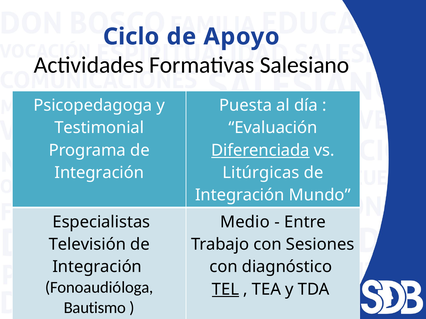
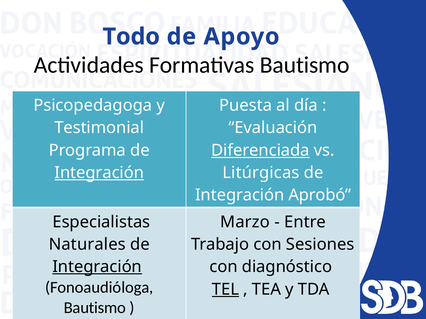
Ciclo: Ciclo -> Todo
Formativas Salesiano: Salesiano -> Bautismo
Integración at (99, 173) underline: none -> present
Mundo: Mundo -> Aprobó
Medio: Medio -> Marzo
Televisión: Televisión -> Naturales
Integración at (97, 267) underline: none -> present
